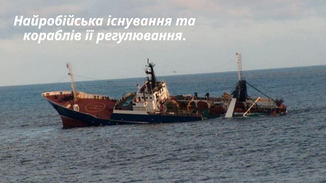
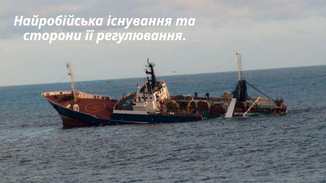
кораблів: кораблів -> сторони
